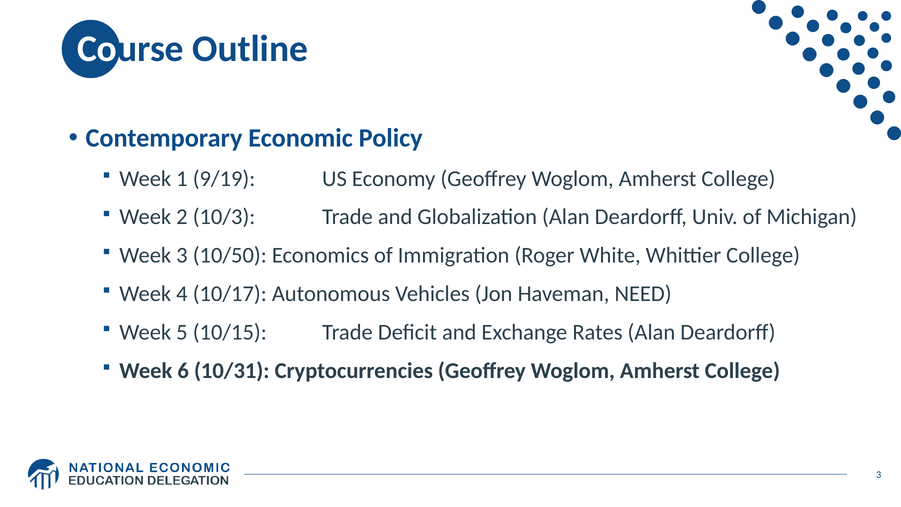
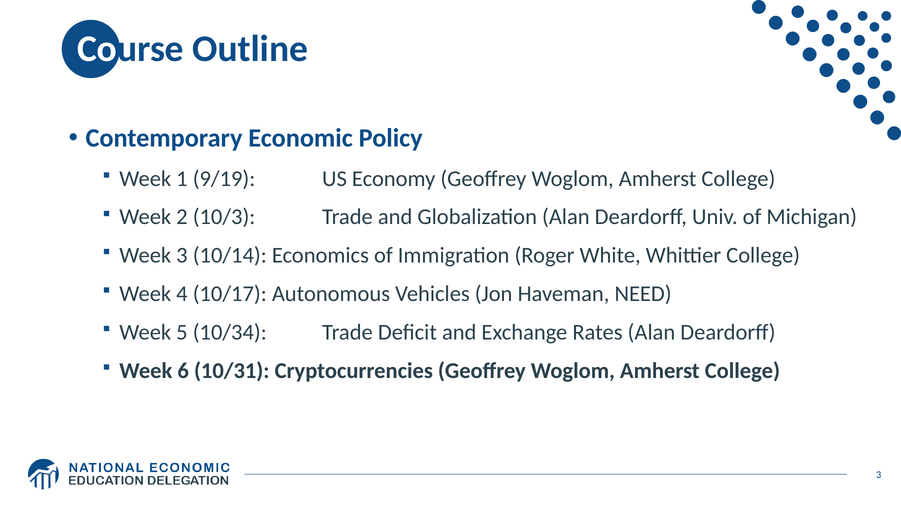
10/50: 10/50 -> 10/14
10/15: 10/15 -> 10/34
